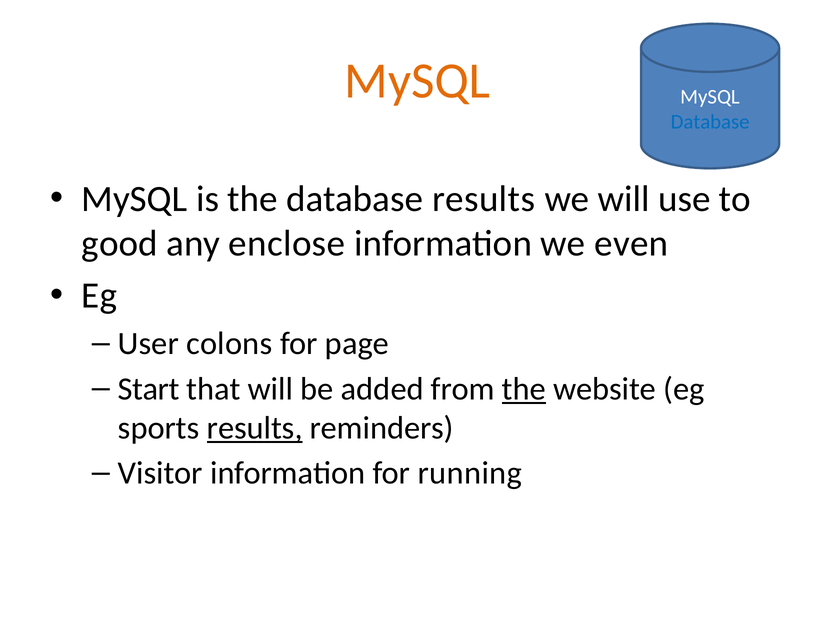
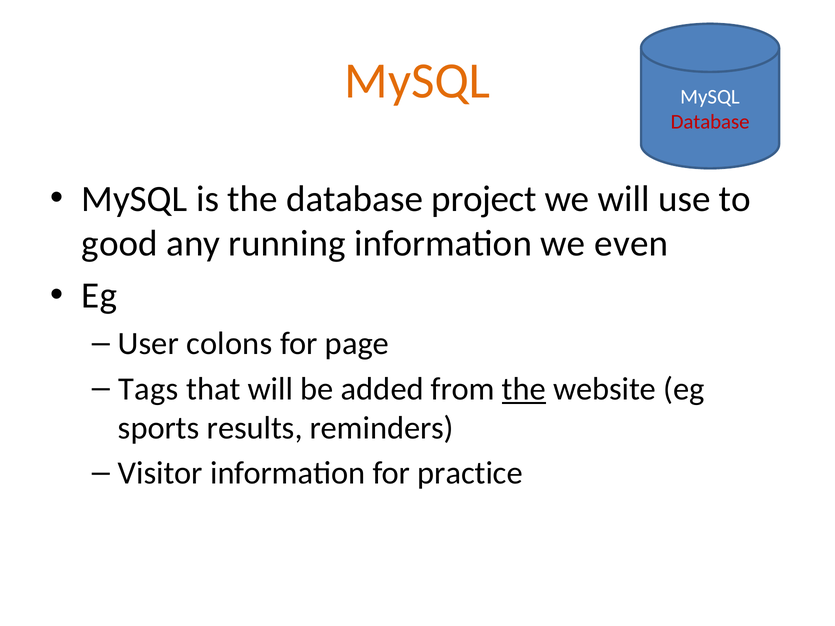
Database at (710, 122) colour: blue -> red
database results: results -> project
enclose: enclose -> running
Start: Start -> Tags
results at (255, 428) underline: present -> none
running: running -> practice
